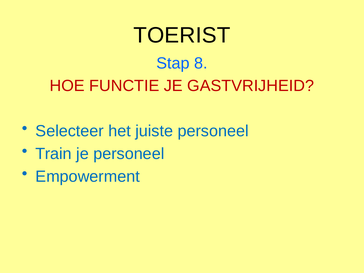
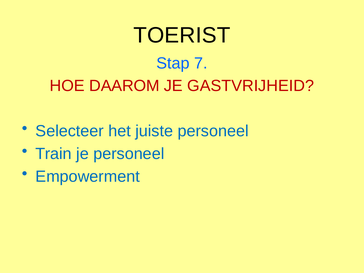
8: 8 -> 7
FUNCTIE: FUNCTIE -> DAAROM
